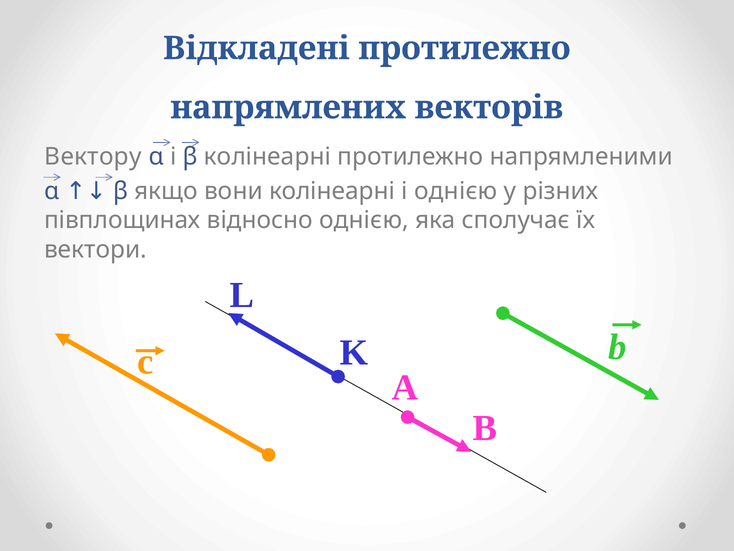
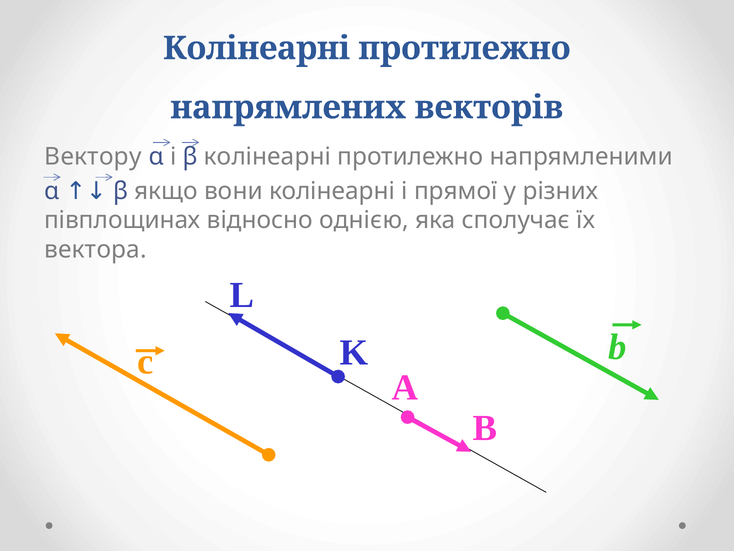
Відкладені at (256, 48): Відкладені -> Колінеарні
і однією: однією -> прямої
вектори: вектори -> вектора
